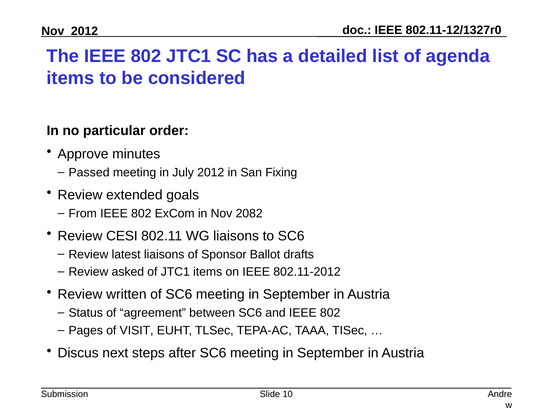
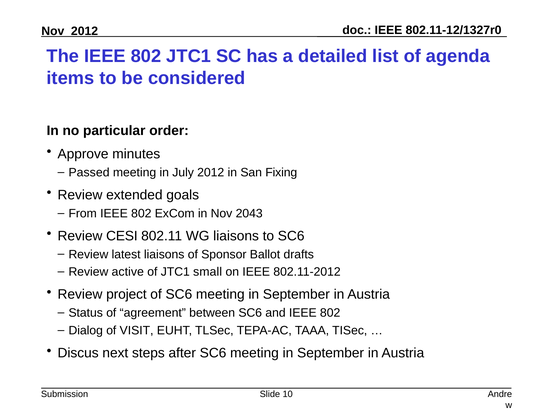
2082: 2082 -> 2043
asked: asked -> active
JTC1 items: items -> small
written: written -> project
Pages: Pages -> Dialog
